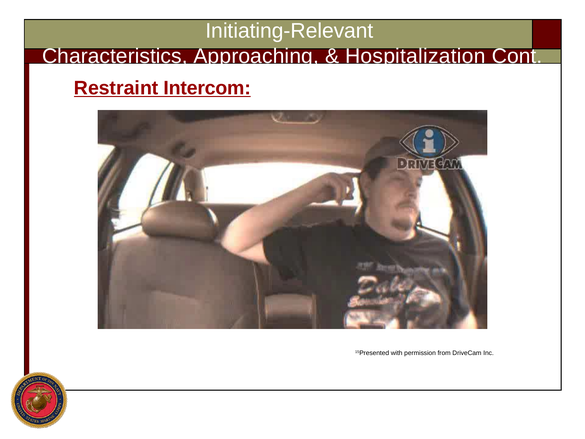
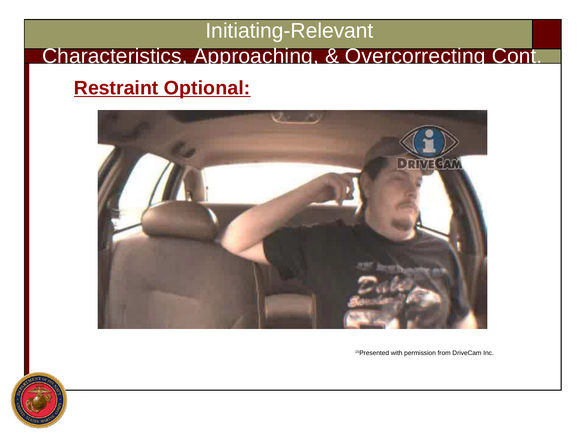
Hospitalization: Hospitalization -> Overcorrecting
Intercom: Intercom -> Optional
